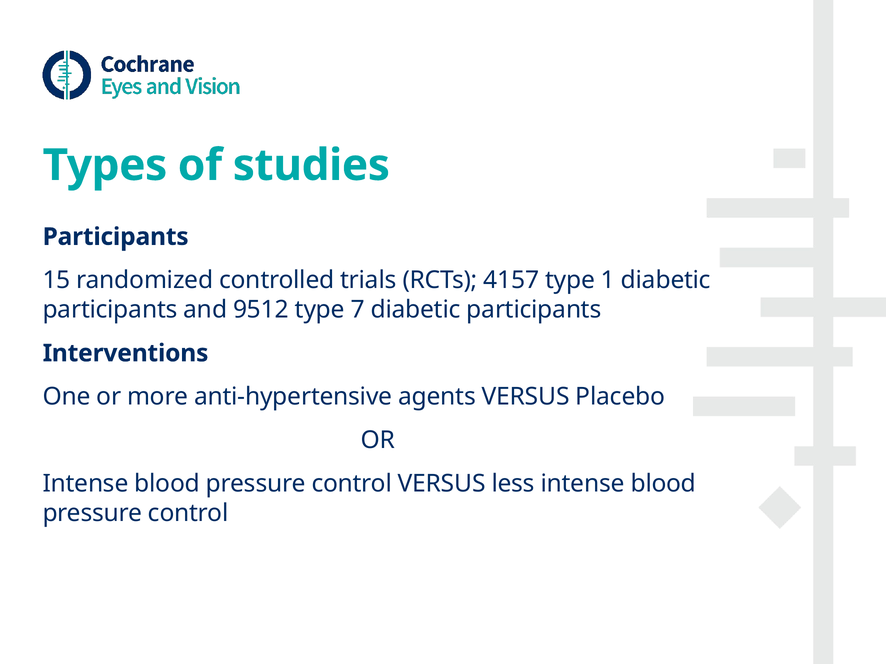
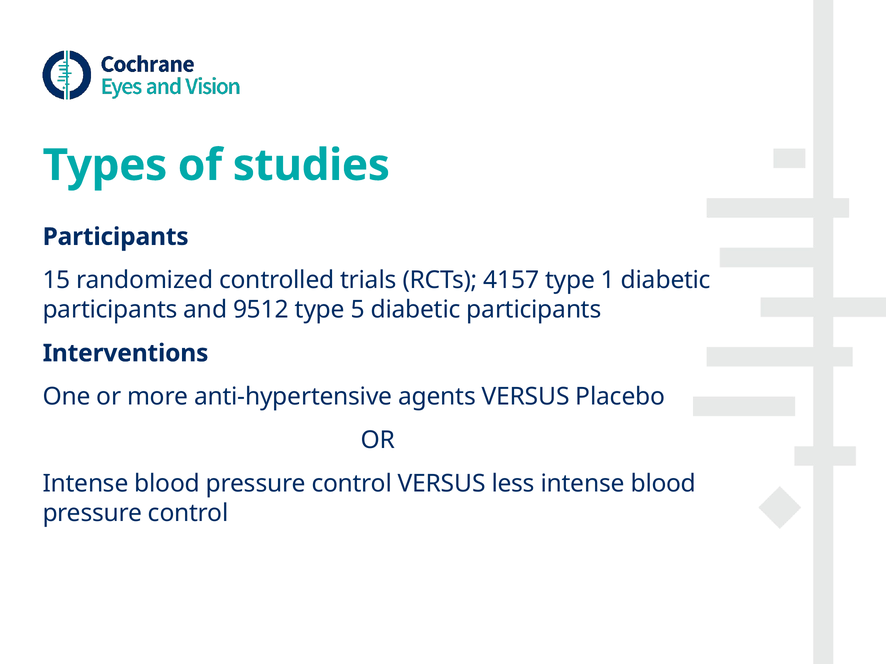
7: 7 -> 5
